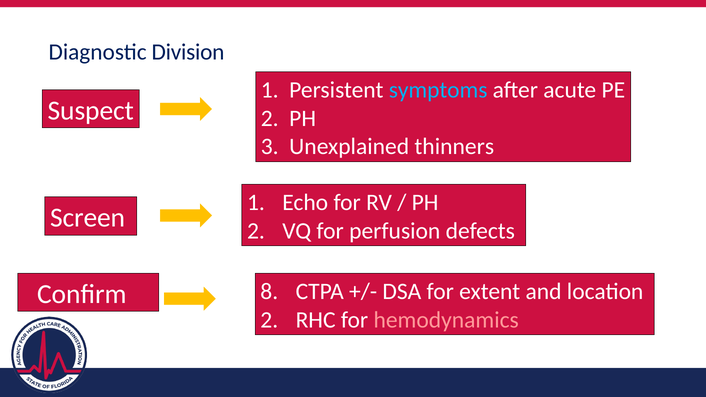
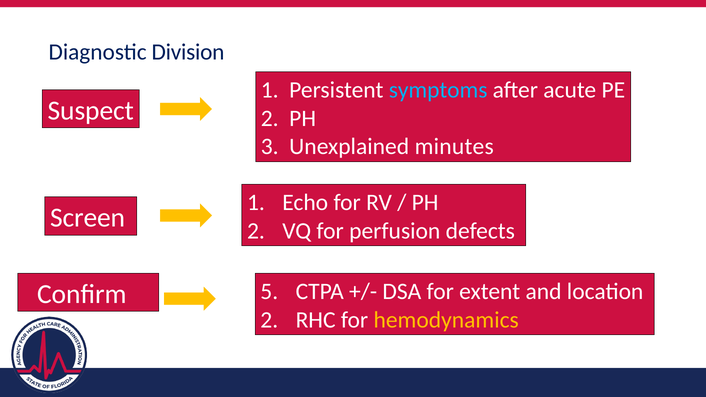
thinners: thinners -> minutes
8: 8 -> 5
hemodynamics colour: pink -> yellow
